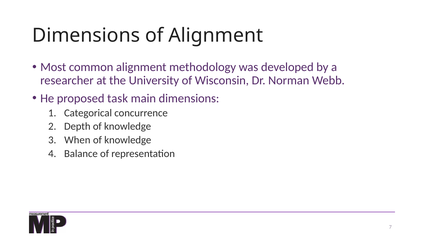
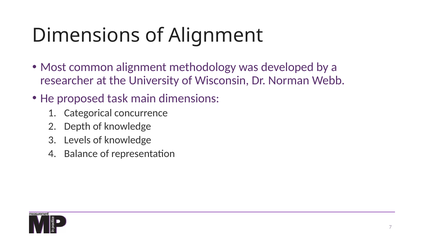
When: When -> Levels
